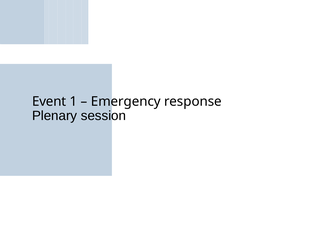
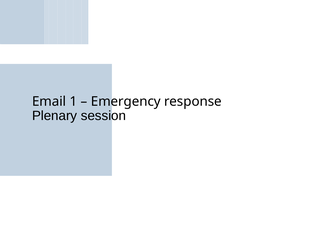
Event: Event -> Email
